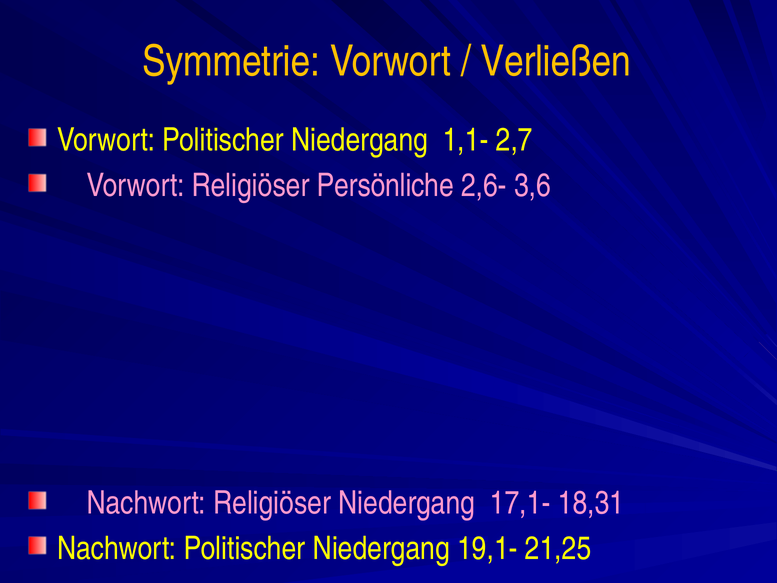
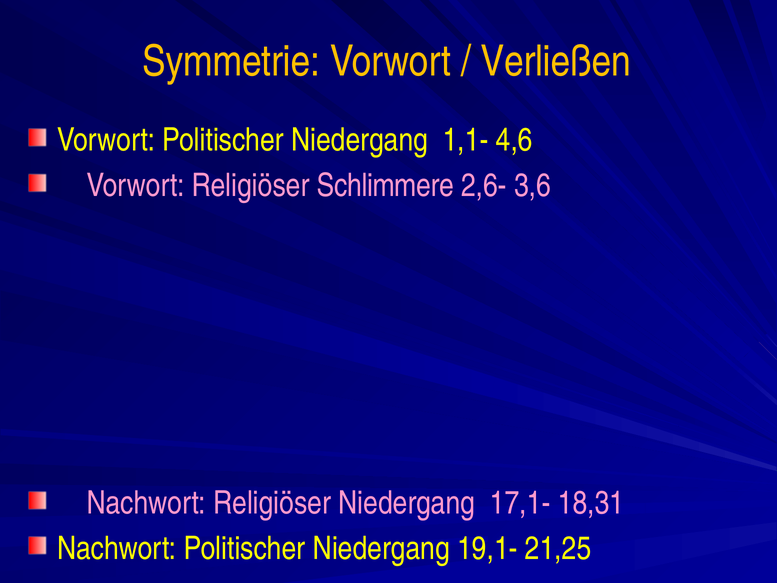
2,7: 2,7 -> 4,6
Persönliche: Persönliche -> Schlimmere
